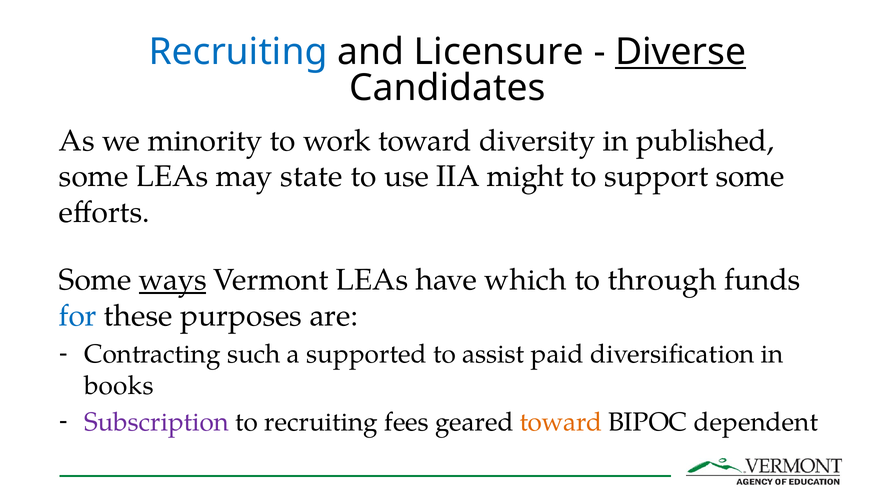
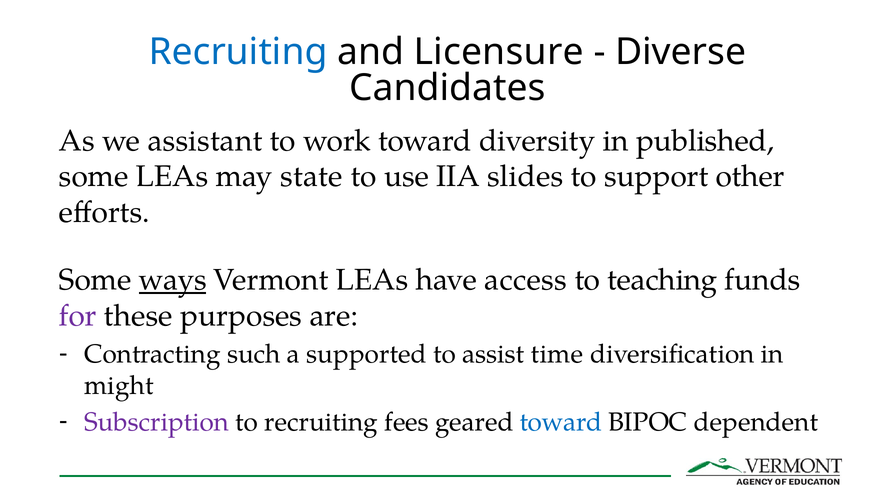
Diverse underline: present -> none
minority: minority -> assistant
might: might -> slides
support some: some -> other
which: which -> access
through: through -> teaching
for colour: blue -> purple
paid: paid -> time
books: books -> might
toward at (561, 423) colour: orange -> blue
